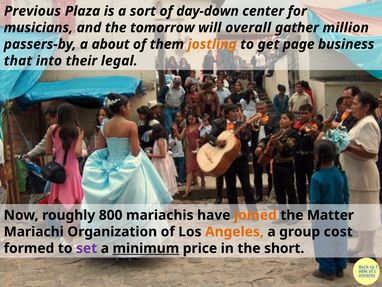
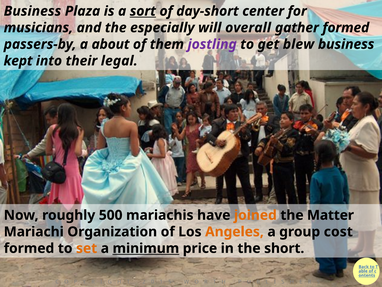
Previous at (32, 11): Previous -> Business
sort underline: none -> present
day-down: day-down -> day-short
tomorrow: tomorrow -> especially
gather million: million -> formed
jostling colour: orange -> purple
page: page -> blew
that: that -> kept
800: 800 -> 500
set colour: purple -> orange
